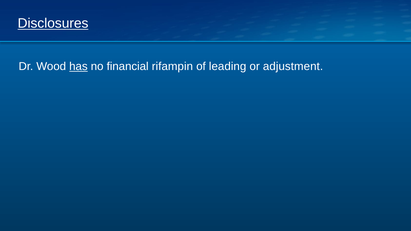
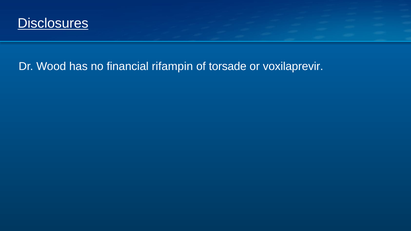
has underline: present -> none
leading: leading -> torsade
adjustment: adjustment -> voxilaprevir
